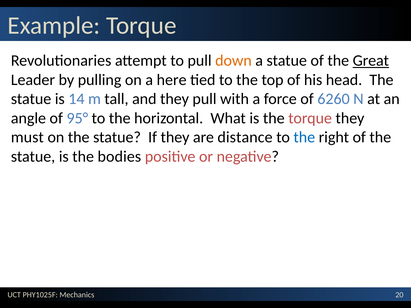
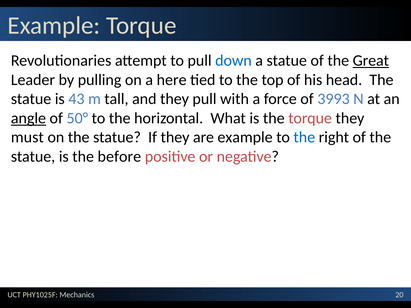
down colour: orange -> blue
14: 14 -> 43
6260: 6260 -> 3993
angle underline: none -> present
95°: 95° -> 50°
are distance: distance -> example
bodies: bodies -> before
